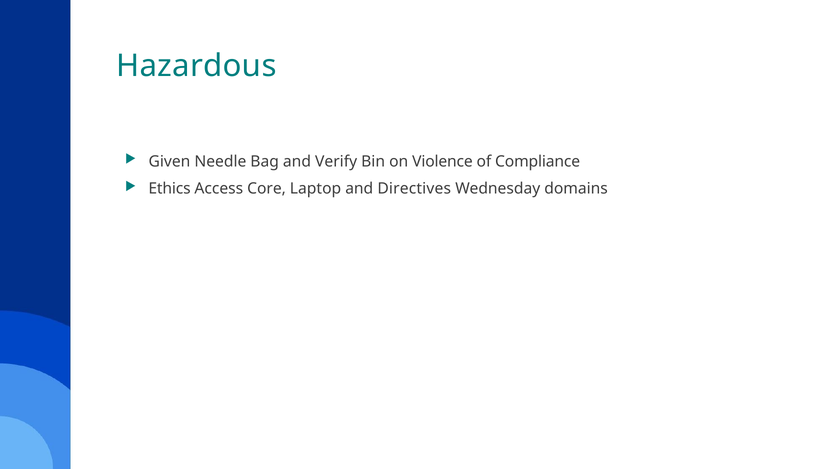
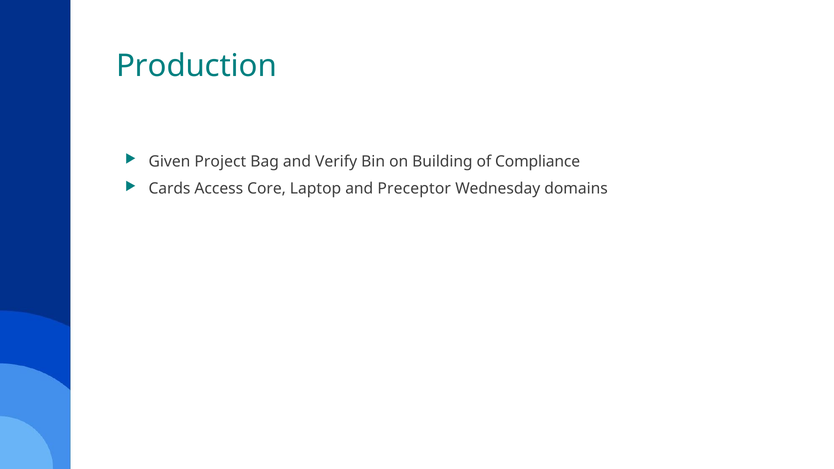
Hazardous: Hazardous -> Production
Needle: Needle -> Project
Violence: Violence -> Building
Ethics: Ethics -> Cards
Directives: Directives -> Preceptor
